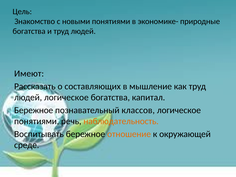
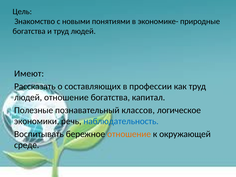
мышление: мышление -> профессии
людей логическое: логическое -> отношение
Бережное at (34, 110): Бережное -> Полезные
понятиями at (37, 121): понятиями -> экономики
наблюдательность colour: orange -> blue
